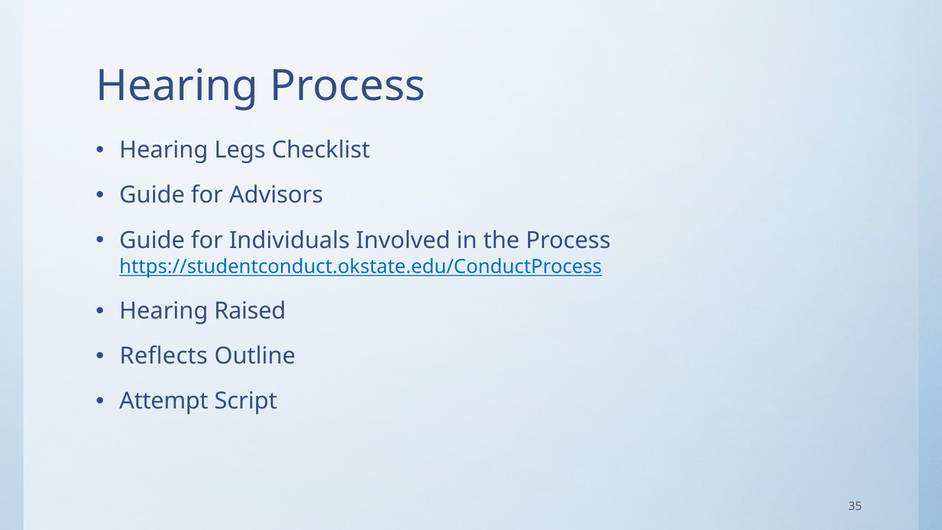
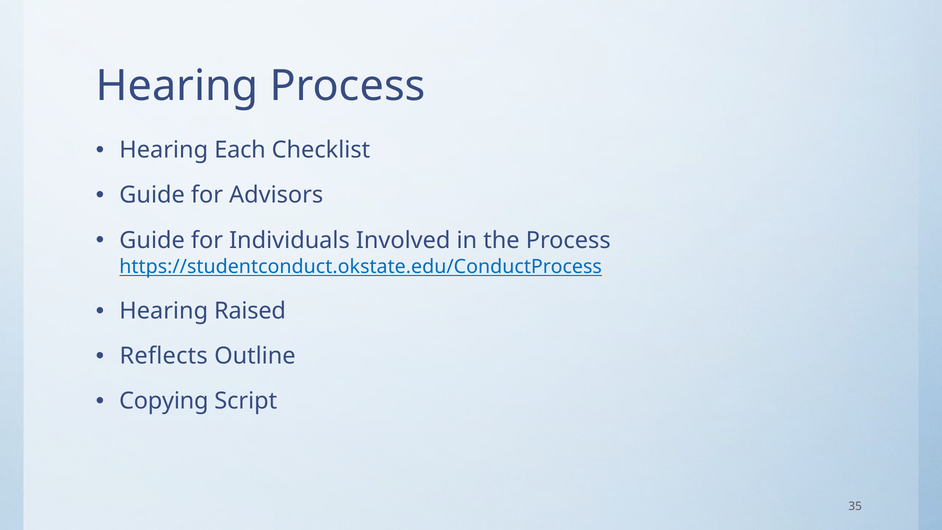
Legs: Legs -> Each
Attempt: Attempt -> Copying
